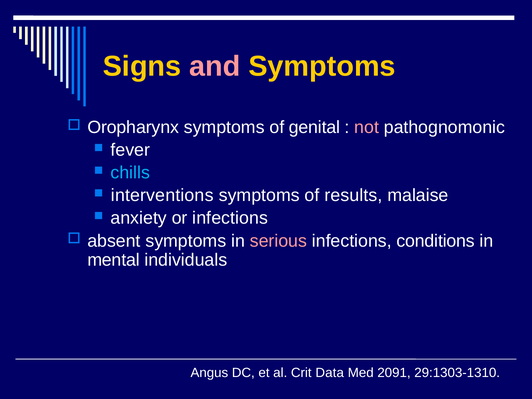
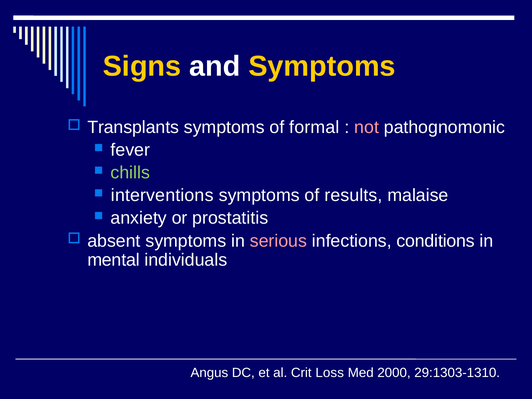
and colour: pink -> white
Oropharynx: Oropharynx -> Transplants
genital: genital -> formal
chills colour: light blue -> light green
or infections: infections -> prostatitis
Data: Data -> Loss
2091: 2091 -> 2000
